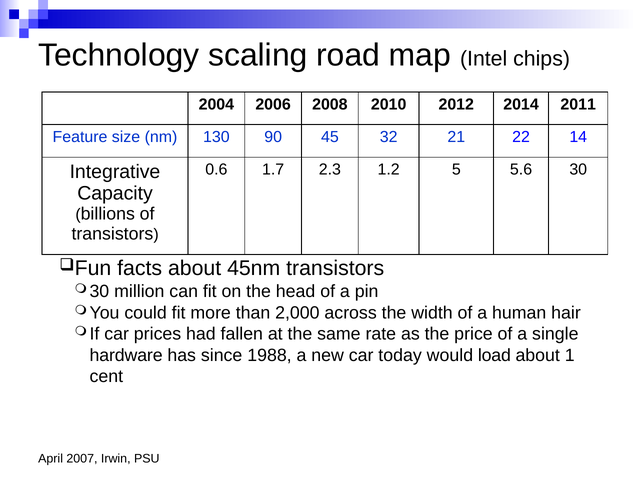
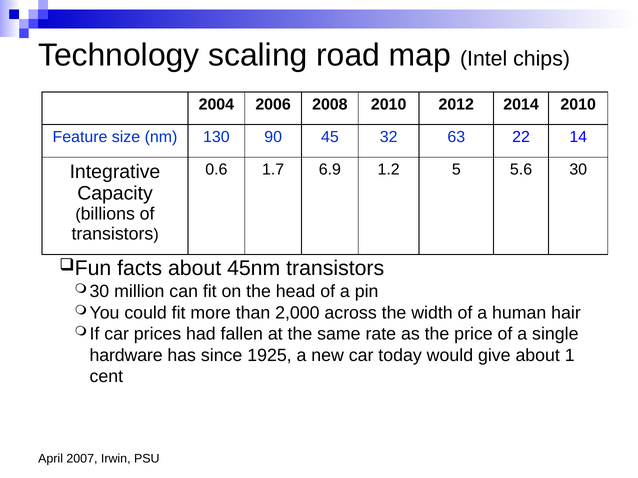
2014 2011: 2011 -> 2010
21: 21 -> 63
2.3: 2.3 -> 6.9
1988: 1988 -> 1925
load: load -> give
